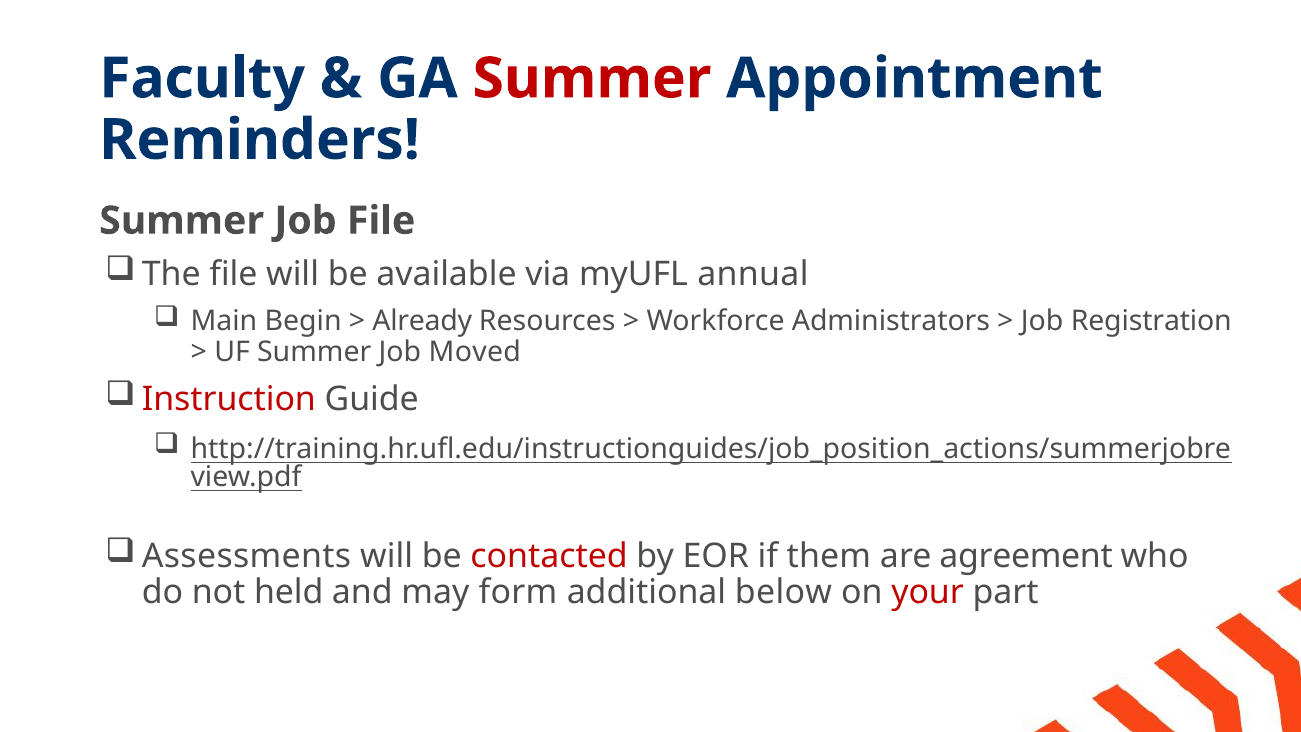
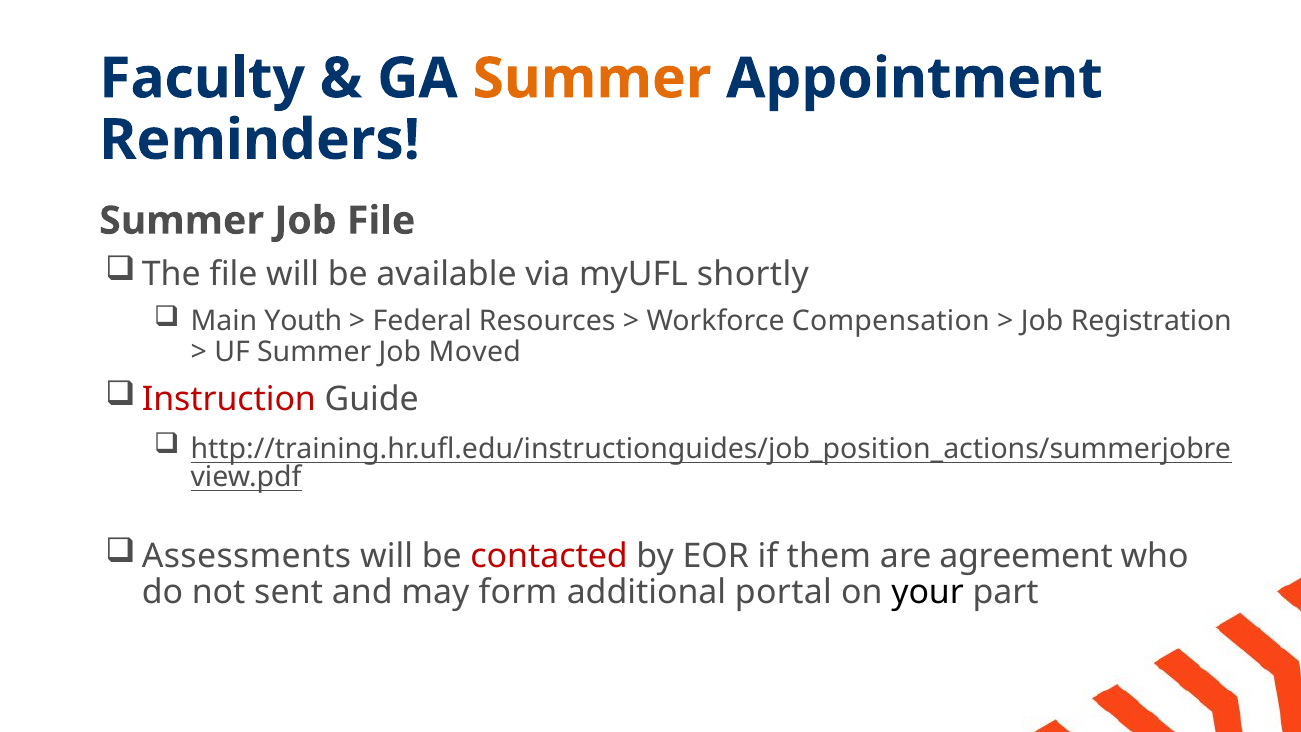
Summer at (592, 79) colour: red -> orange
annual: annual -> shortly
Begin: Begin -> Youth
Already: Already -> Federal
Administrators: Administrators -> Compensation
held: held -> sent
below: below -> portal
your colour: red -> black
